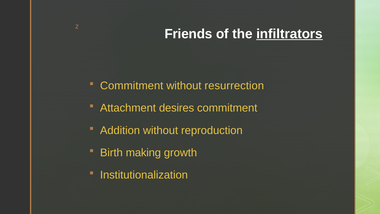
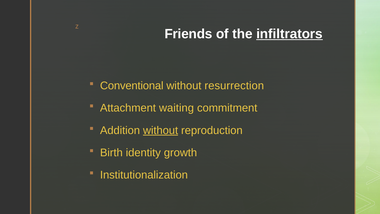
Commitment at (132, 86): Commitment -> Conventional
desires: desires -> waiting
without at (161, 130) underline: none -> present
making: making -> identity
